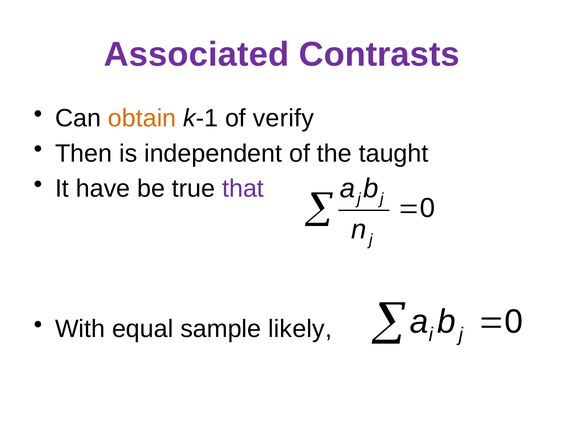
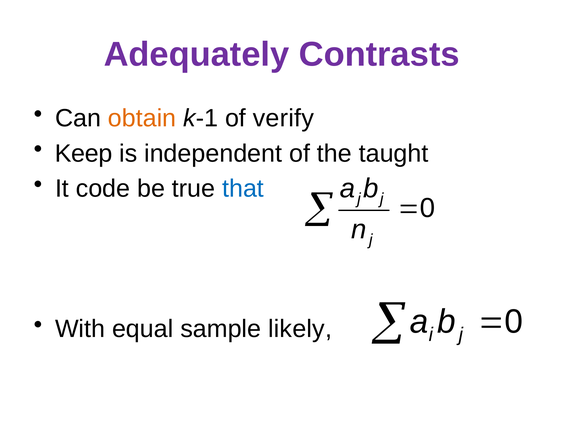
Associated: Associated -> Adequately
Then: Then -> Keep
have: have -> code
that colour: purple -> blue
